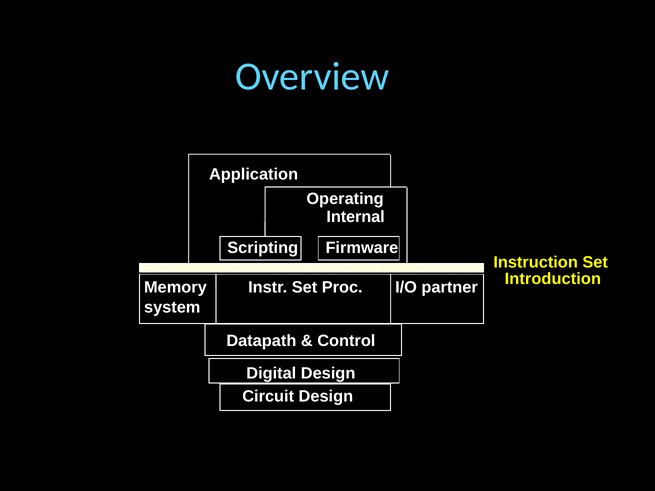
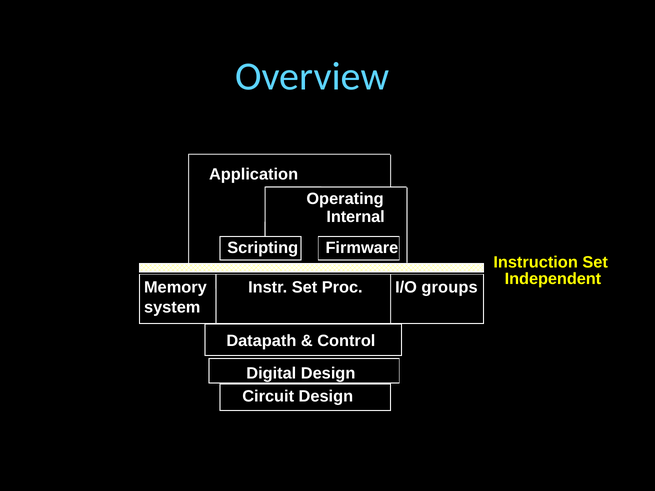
Introduction: Introduction -> Independent
partner: partner -> groups
